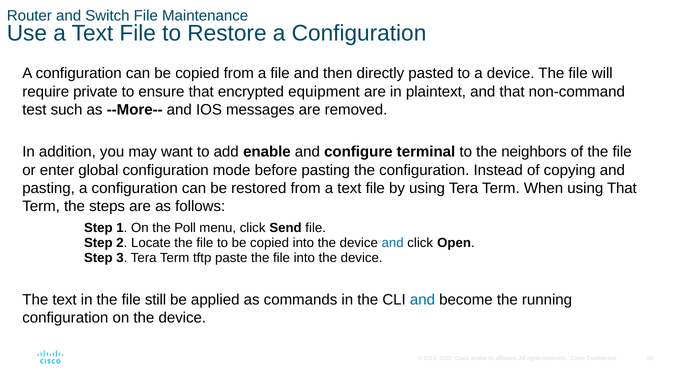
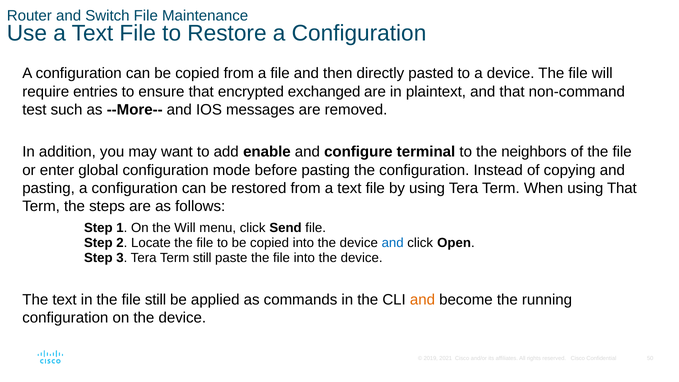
private: private -> entries
equipment: equipment -> exchanged
the Poll: Poll -> Will
Term tftp: tftp -> still
and at (423, 300) colour: blue -> orange
